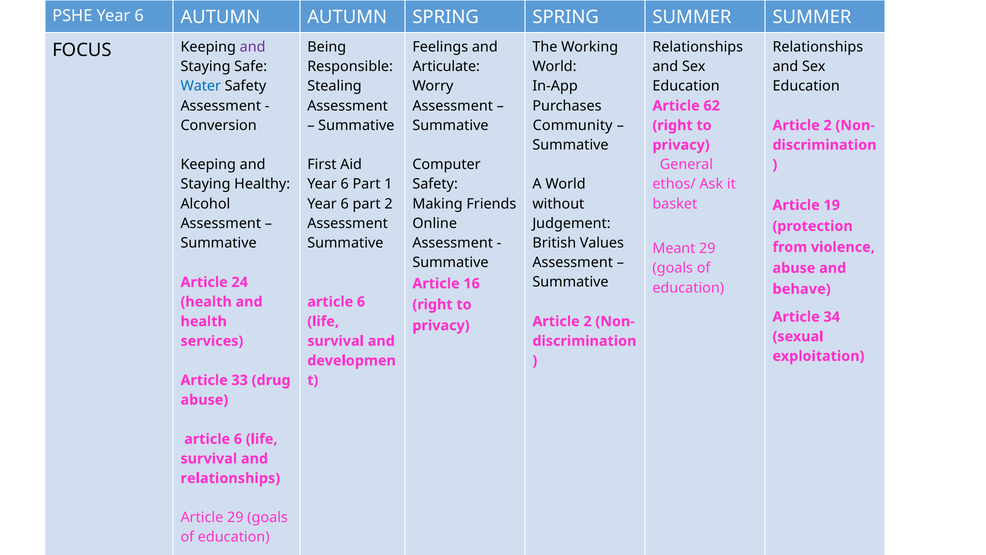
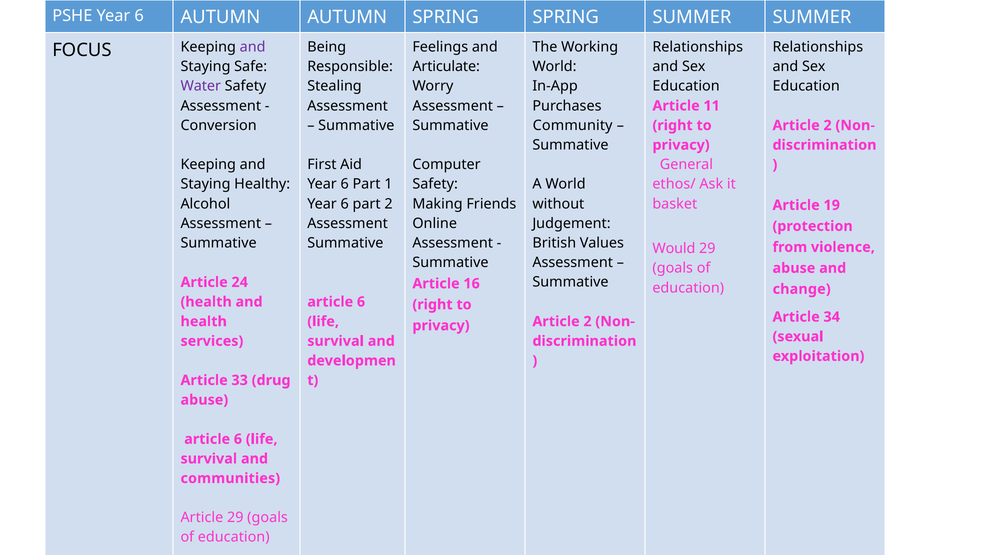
Water colour: blue -> purple
62: 62 -> 11
Meant: Meant -> Would
behave at (802, 289): behave -> change
relationships at (230, 478): relationships -> communities
